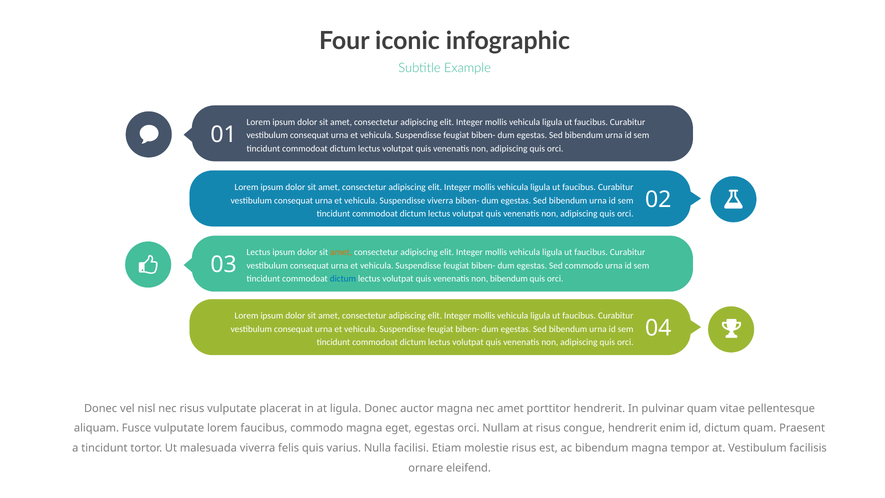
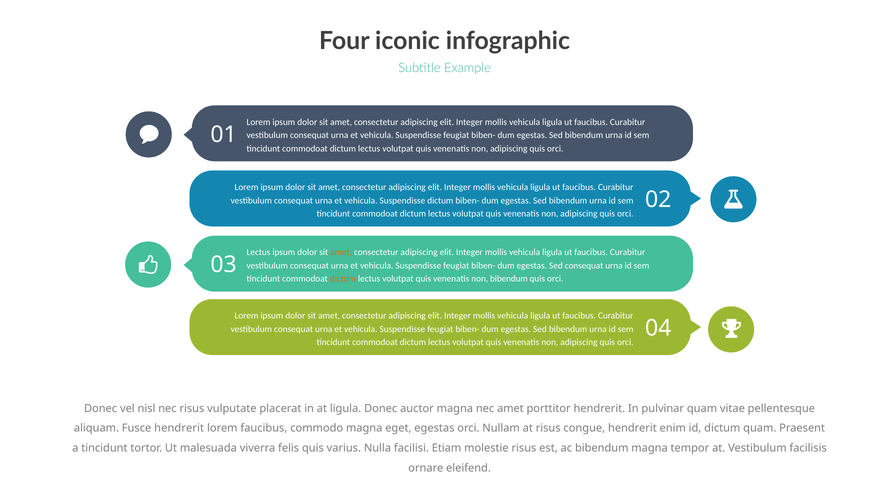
Suspendisse viverra: viverra -> dictum
Sed commodo: commodo -> consequat
dictum at (343, 279) colour: blue -> orange
Fusce vulputate: vulputate -> hendrerit
